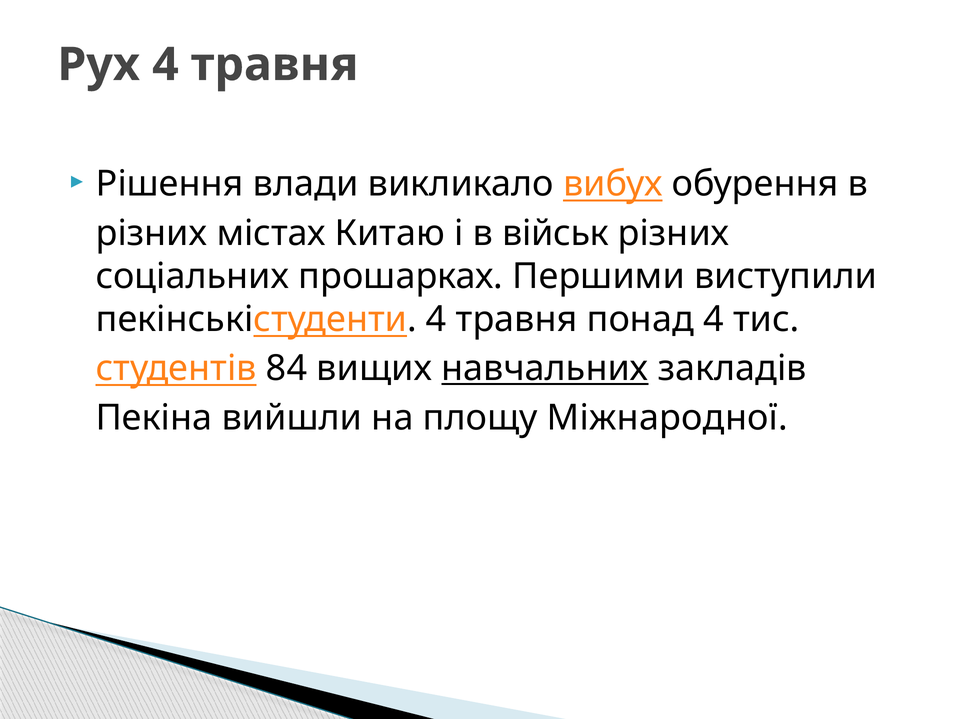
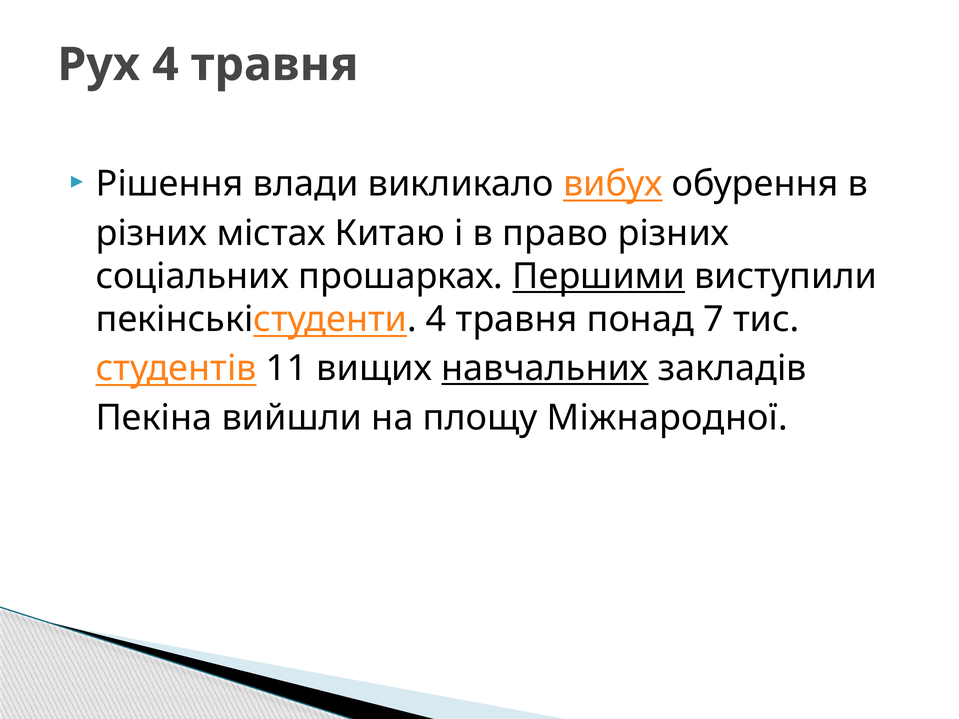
військ: військ -> право
Першими underline: none -> present
понад 4: 4 -> 7
84: 84 -> 11
